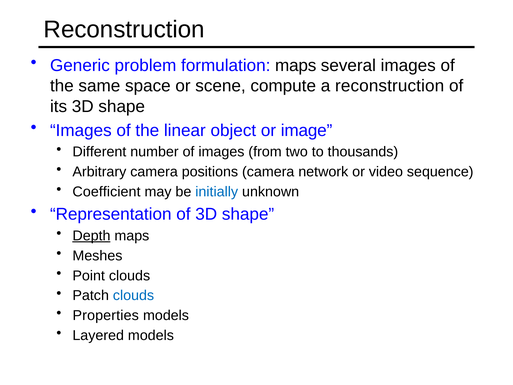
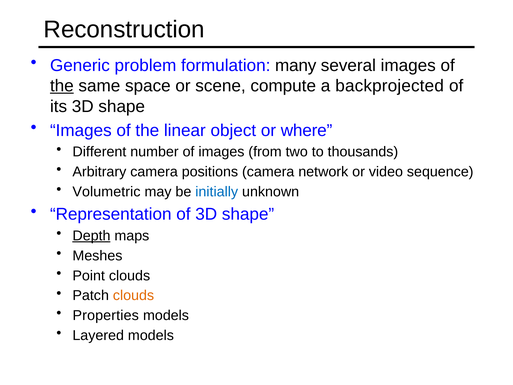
formulation maps: maps -> many
the at (62, 86) underline: none -> present
a reconstruction: reconstruction -> backprojected
image: image -> where
Coefficient: Coefficient -> Volumetric
clouds at (133, 295) colour: blue -> orange
